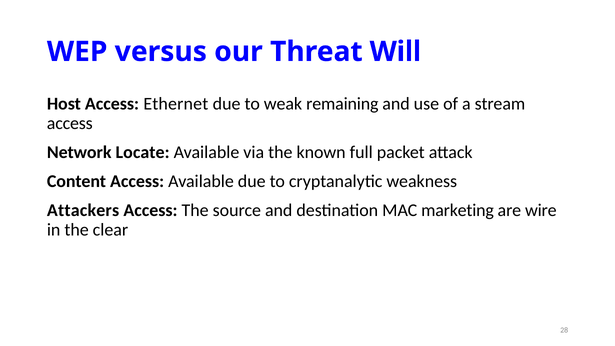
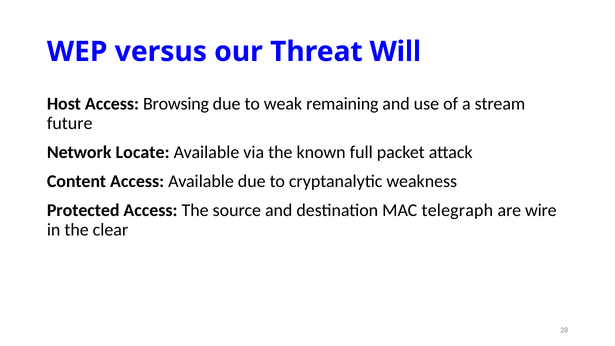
Ethernet: Ethernet -> Browsing
access at (70, 123): access -> future
Attackers: Attackers -> Protected
marketing: marketing -> telegraph
